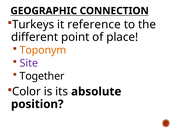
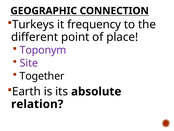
reference: reference -> frequency
Toponym colour: orange -> purple
Color: Color -> Earth
position: position -> relation
